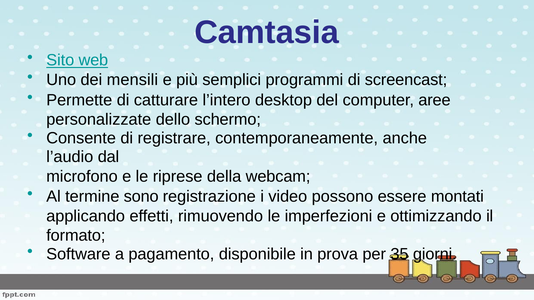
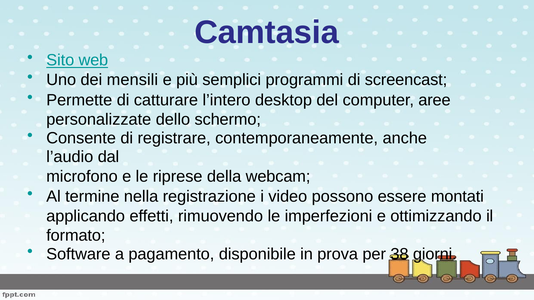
sono: sono -> nella
35: 35 -> 38
